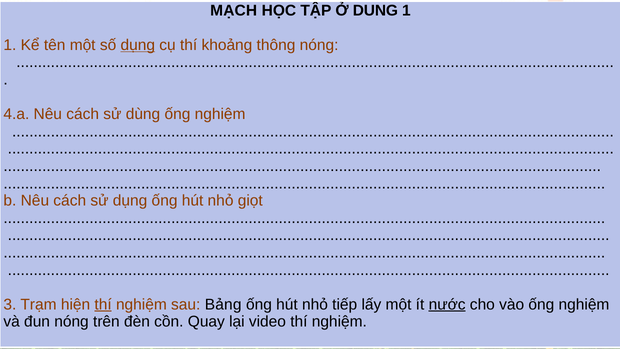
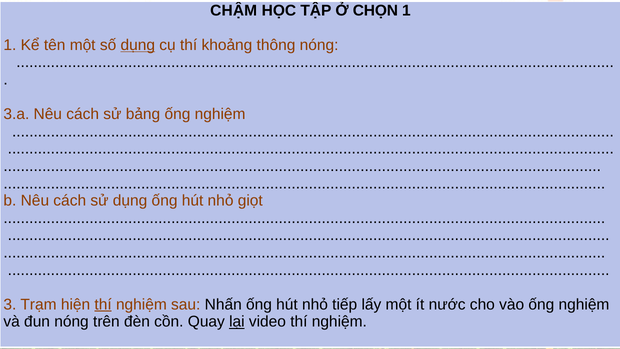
MẠCH: MẠCH -> CHẬM
DUNG: DUNG -> CHỌN
4.a: 4.a -> 3.a
dùng: dùng -> bảng
Bảng: Bảng -> Nhấn
nước underline: present -> none
lại underline: none -> present
